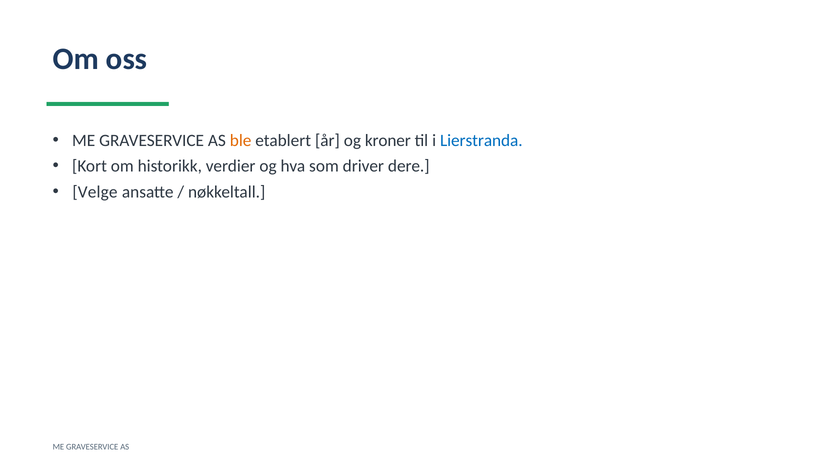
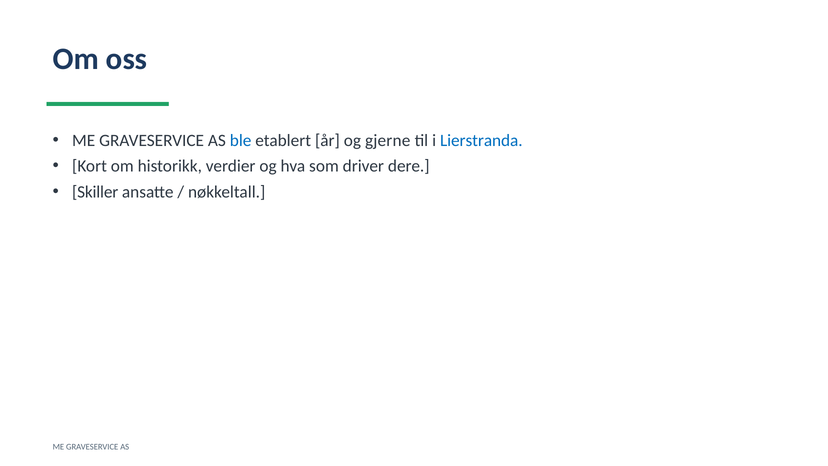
ble colour: orange -> blue
kroner: kroner -> gjerne
Velge: Velge -> Skiller
